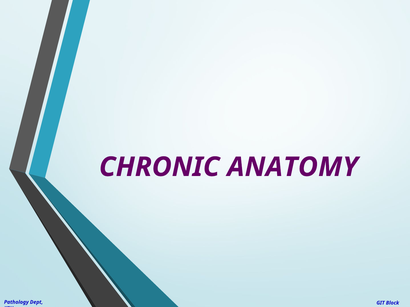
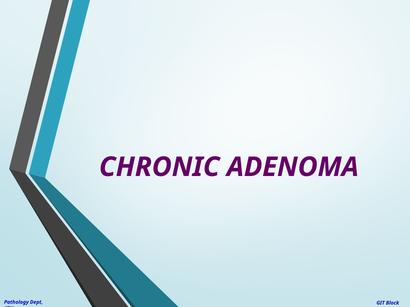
ANATOMY: ANATOMY -> ADENOMA
